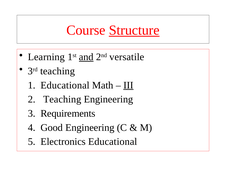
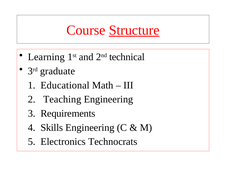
and underline: present -> none
versatile: versatile -> technical
3rd teaching: teaching -> graduate
III underline: present -> none
Good: Good -> Skills
Electronics Educational: Educational -> Technocrats
